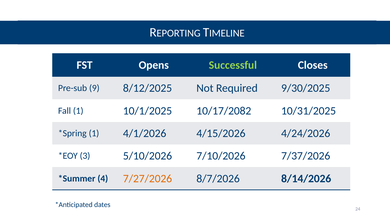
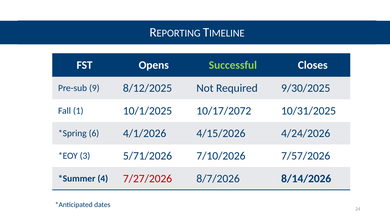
10/17/2082: 10/17/2082 -> 10/17/2072
1 at (94, 134): 1 -> 6
5/10/2026: 5/10/2026 -> 5/71/2026
7/37/2026: 7/37/2026 -> 7/57/2026
7/27/2026 colour: orange -> red
